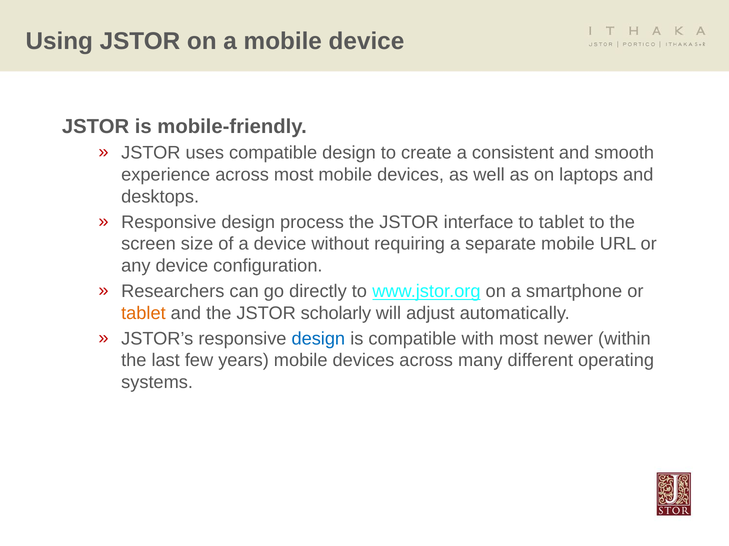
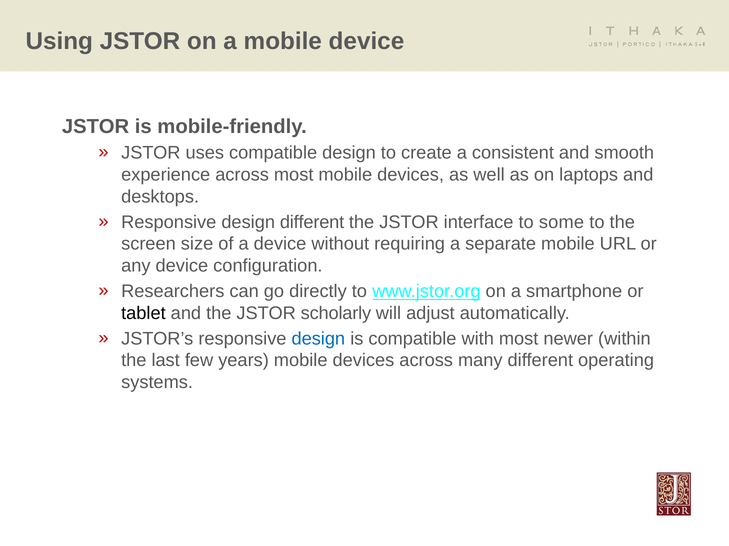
design process: process -> different
to tablet: tablet -> some
tablet at (143, 314) colour: orange -> black
